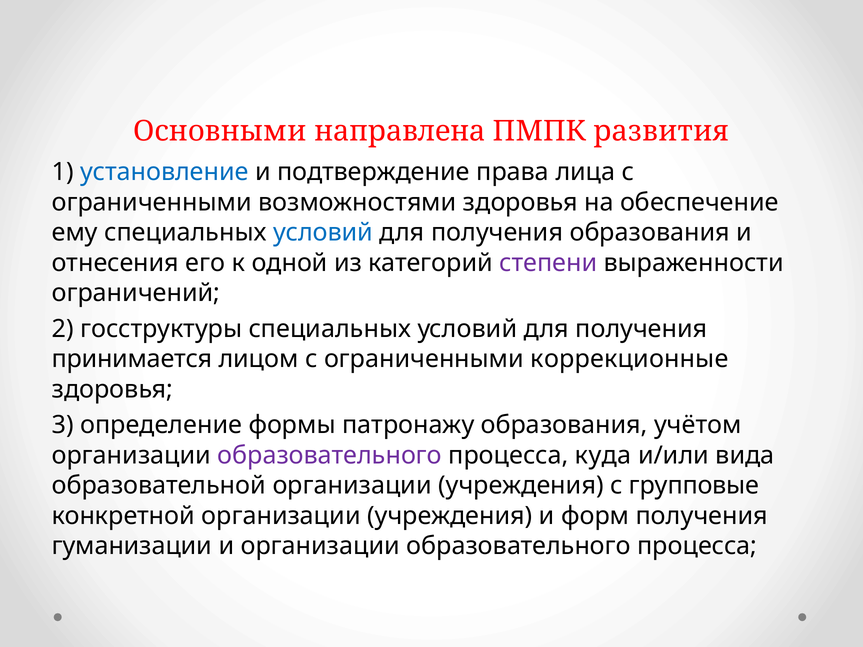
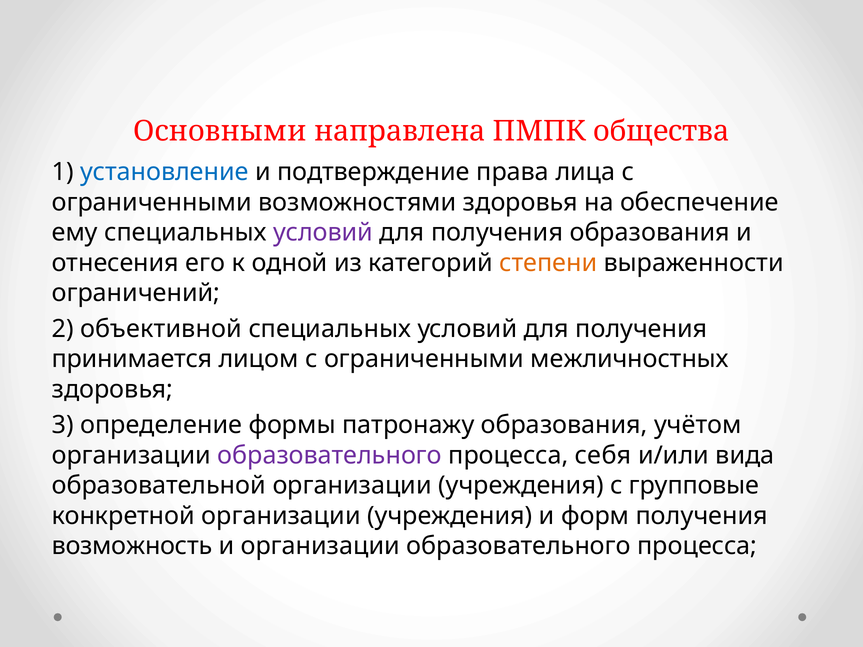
развития: развития -> общества
условий at (323, 233) colour: blue -> purple
степени colour: purple -> orange
госструктуры: госструктуры -> объективной
коррекционные: коррекционные -> межличностных
куда: куда -> себя
гуманизации: гуманизации -> возможность
